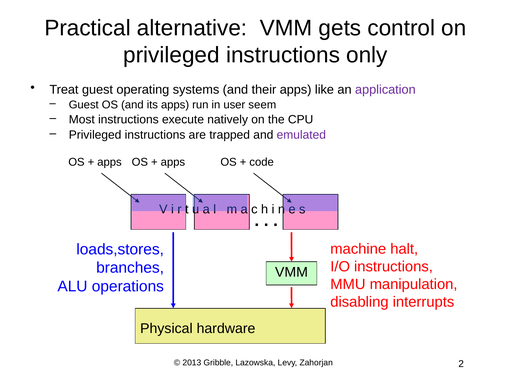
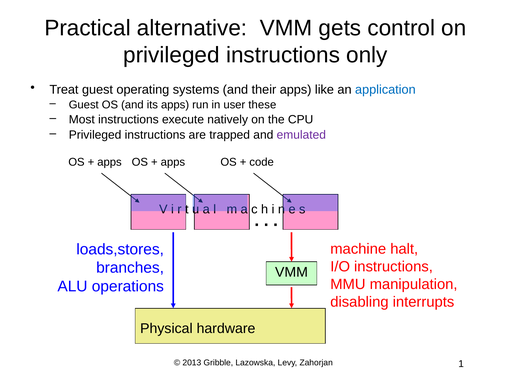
application colour: purple -> blue
seem: seem -> these
2: 2 -> 1
